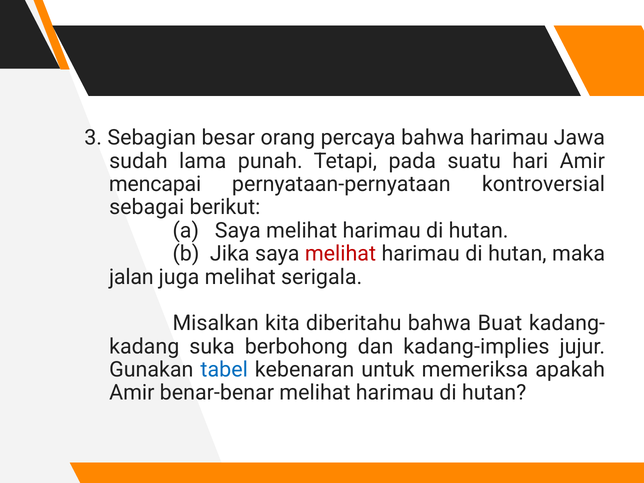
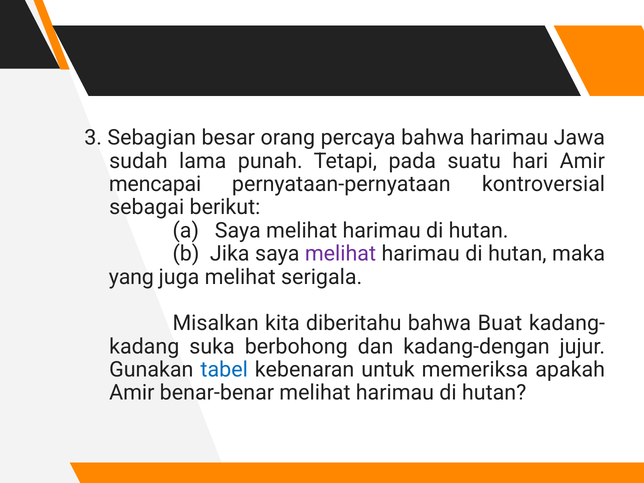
melihat at (340, 254) colour: red -> purple
jalan: jalan -> yang
kadang-implies: kadang-implies -> kadang-dengan
